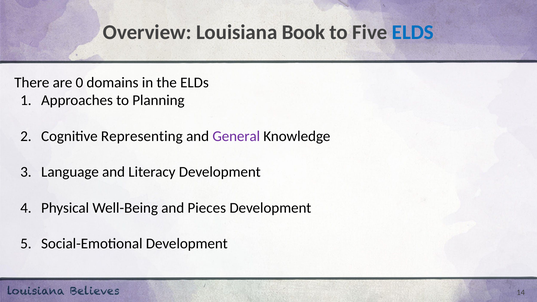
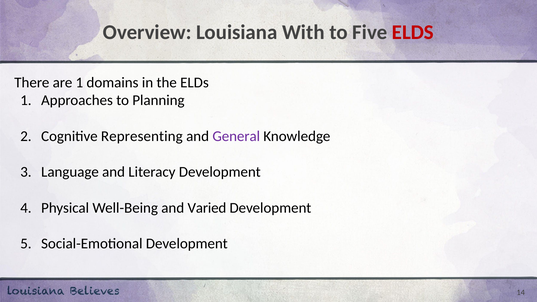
Book: Book -> With
ELDS at (413, 32) colour: blue -> red
are 0: 0 -> 1
Pieces: Pieces -> Varied
